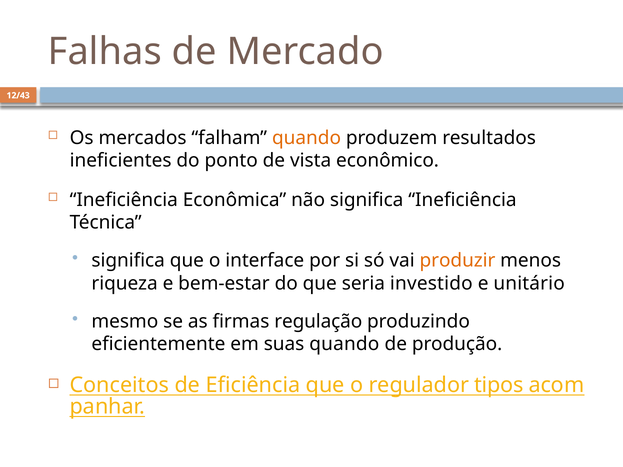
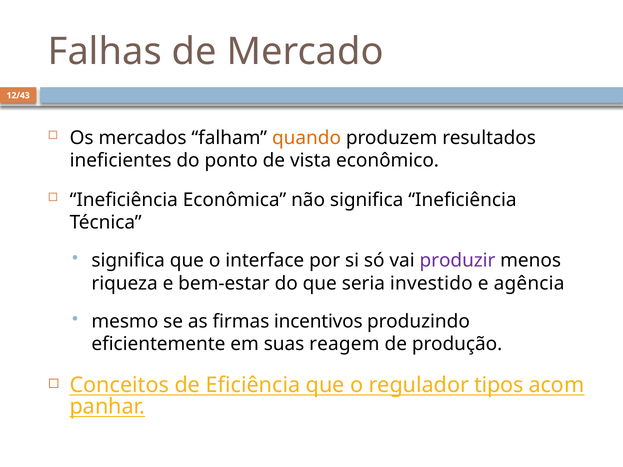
produzir colour: orange -> purple
unitário: unitário -> agência
regulação: regulação -> incentivos
suas quando: quando -> reagem
